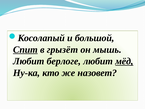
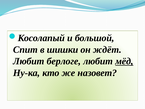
Спит underline: present -> none
грызёт: грызёт -> шишки
мышь: мышь -> ждёт
